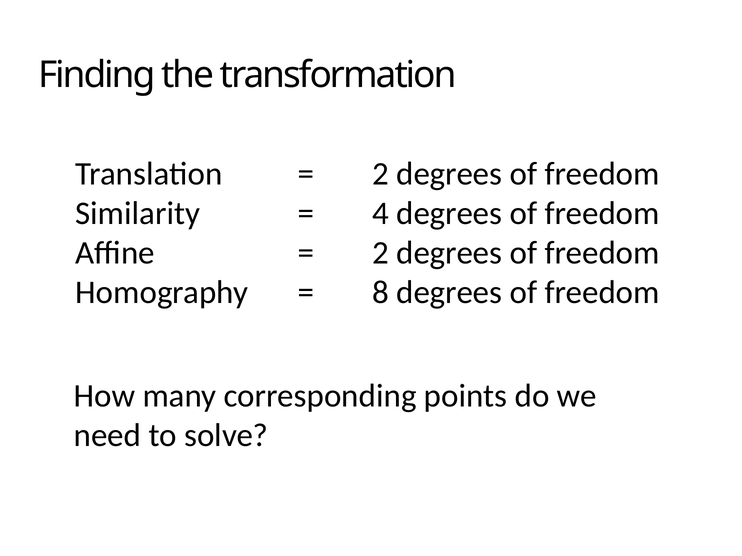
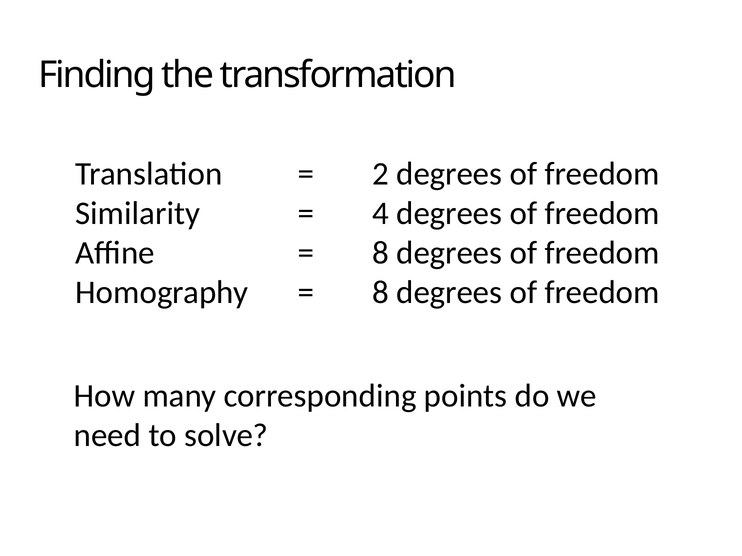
2 at (380, 253): 2 -> 8
